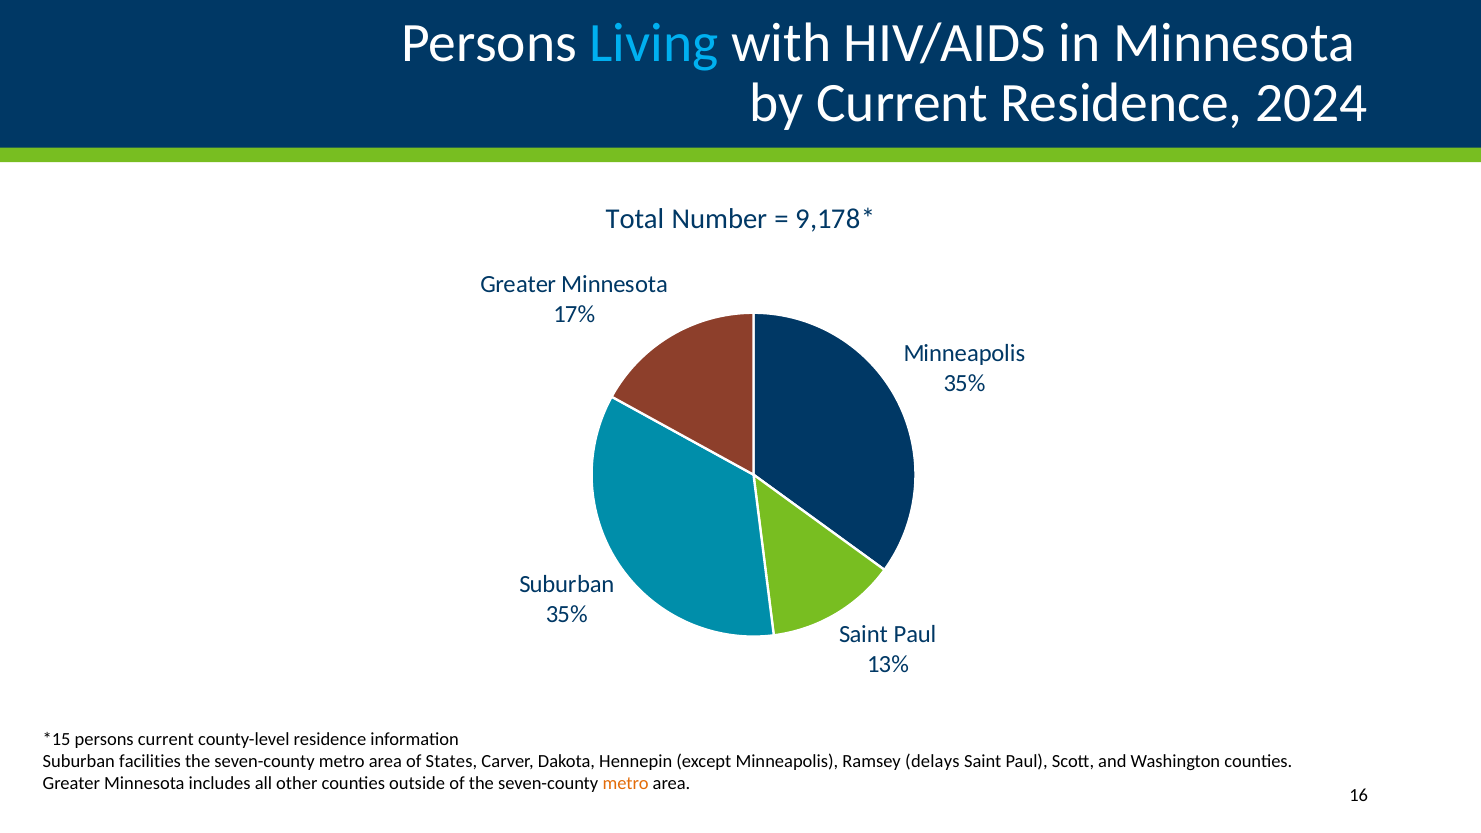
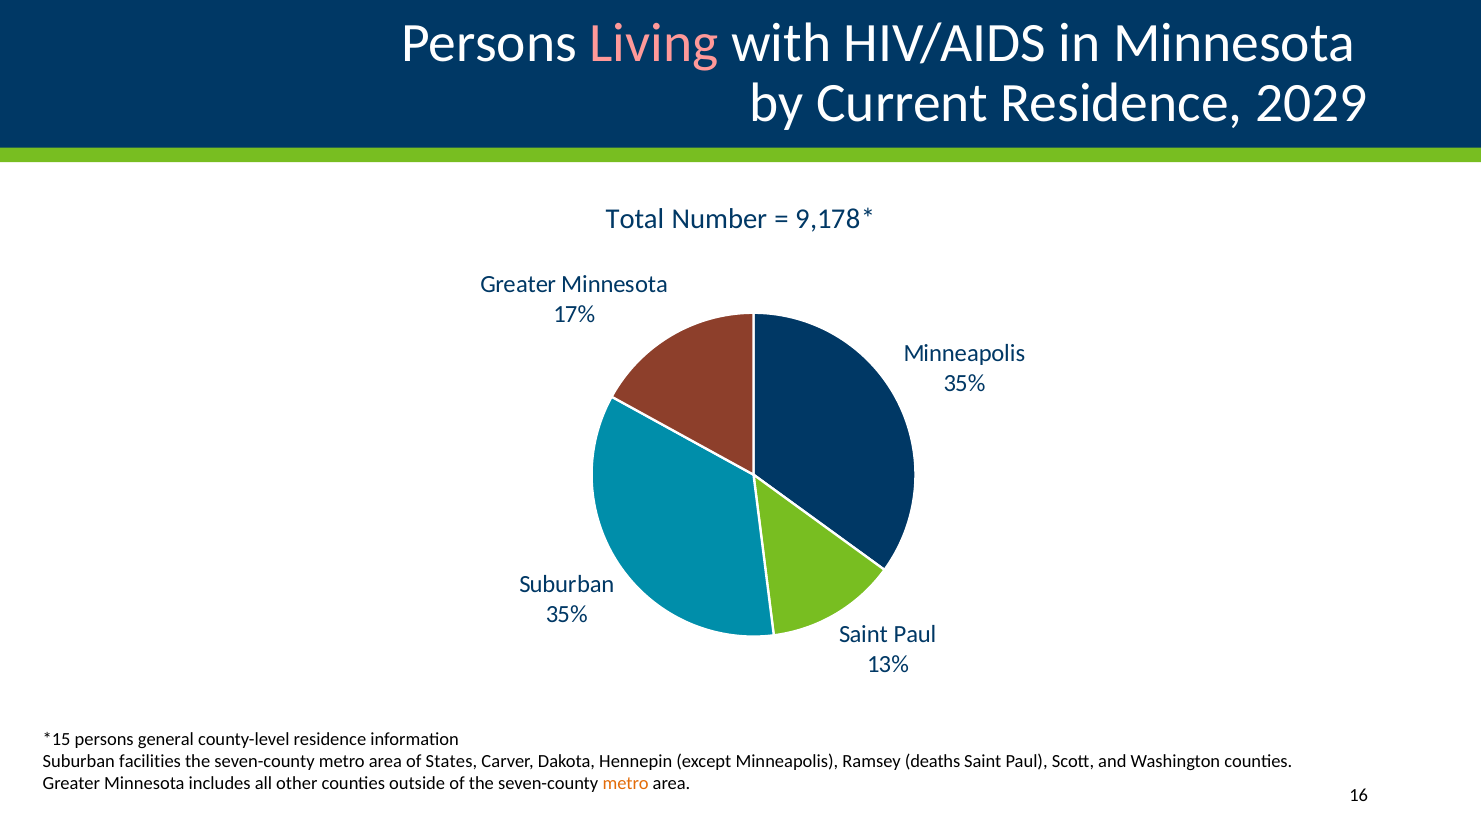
Living colour: light blue -> pink
2024: 2024 -> 2029
persons current: current -> general
delays: delays -> deaths
